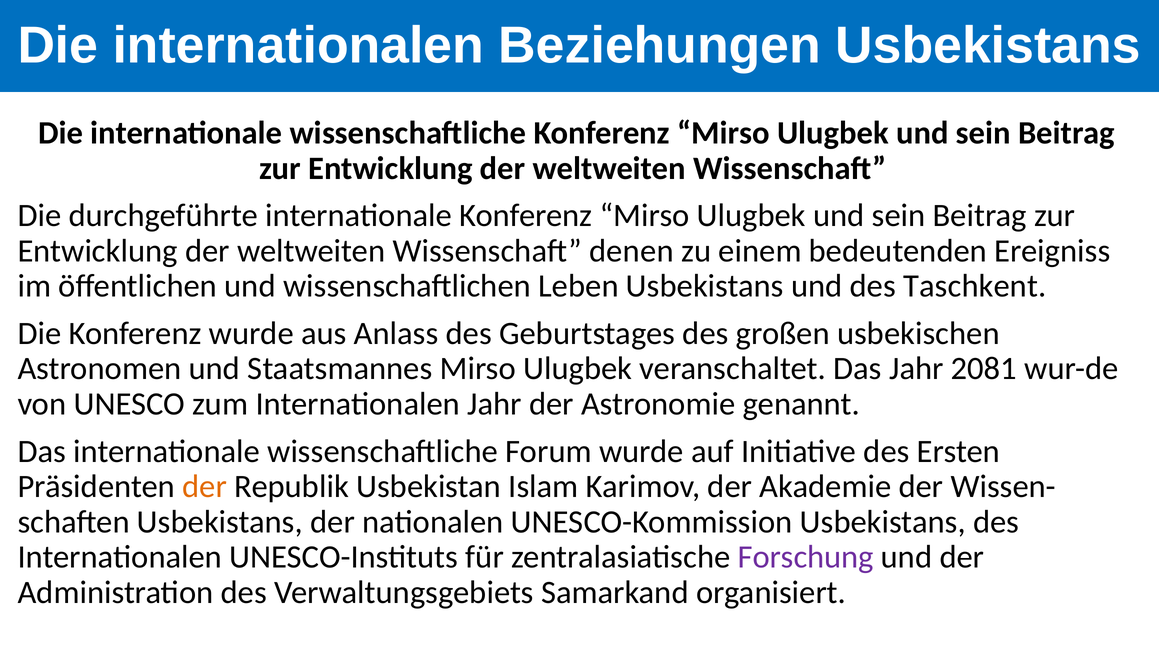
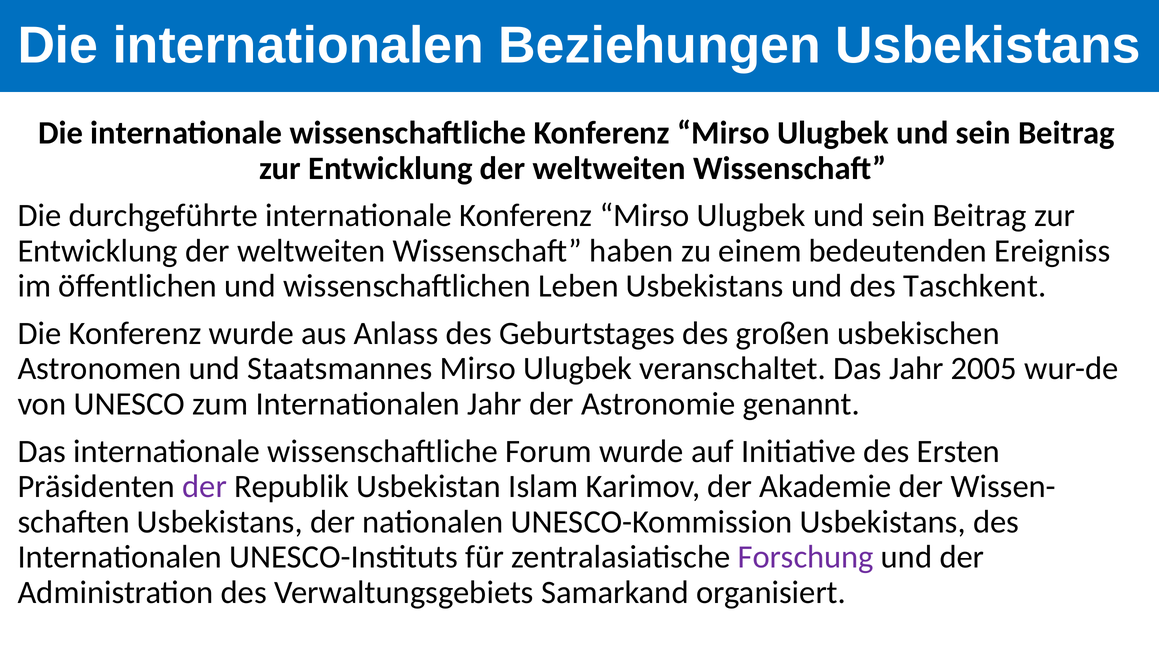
denen: denen -> haben
2081: 2081 -> 2005
der at (205, 486) colour: orange -> purple
